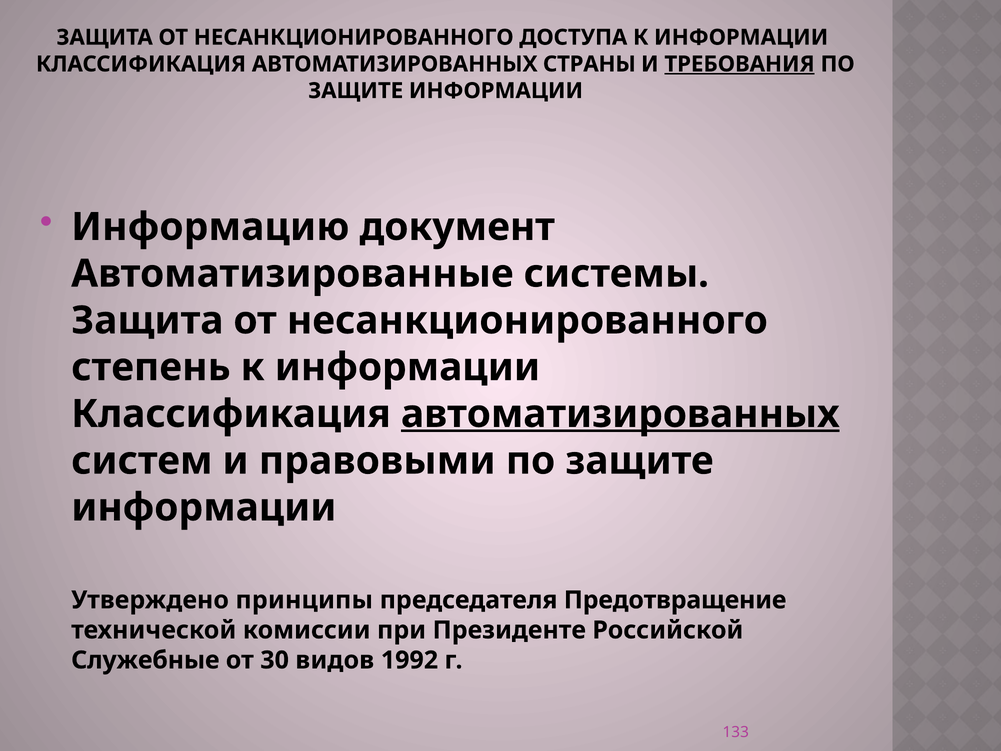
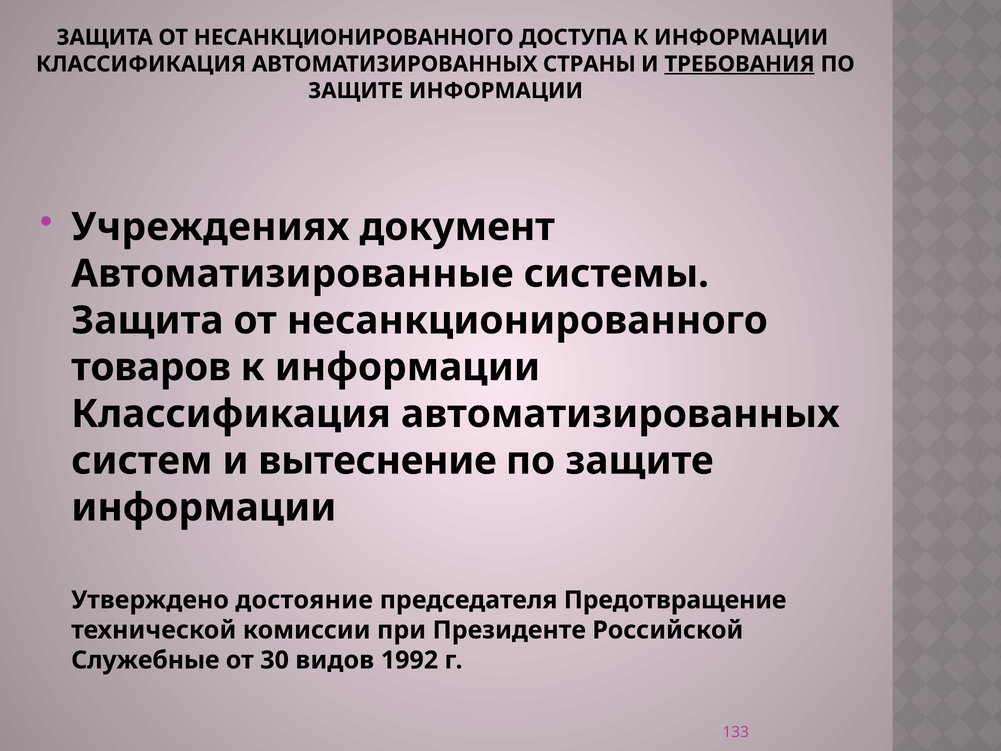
Информацию: Информацию -> Учреждениях
степень: степень -> товаров
автоматизированных at (620, 414) underline: present -> none
правовыми: правовыми -> вытеснение
принципы: принципы -> достояние
